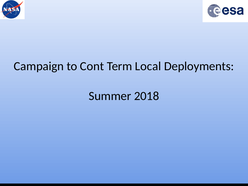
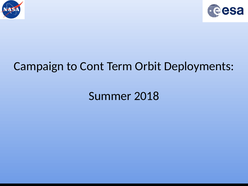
Local: Local -> Orbit
